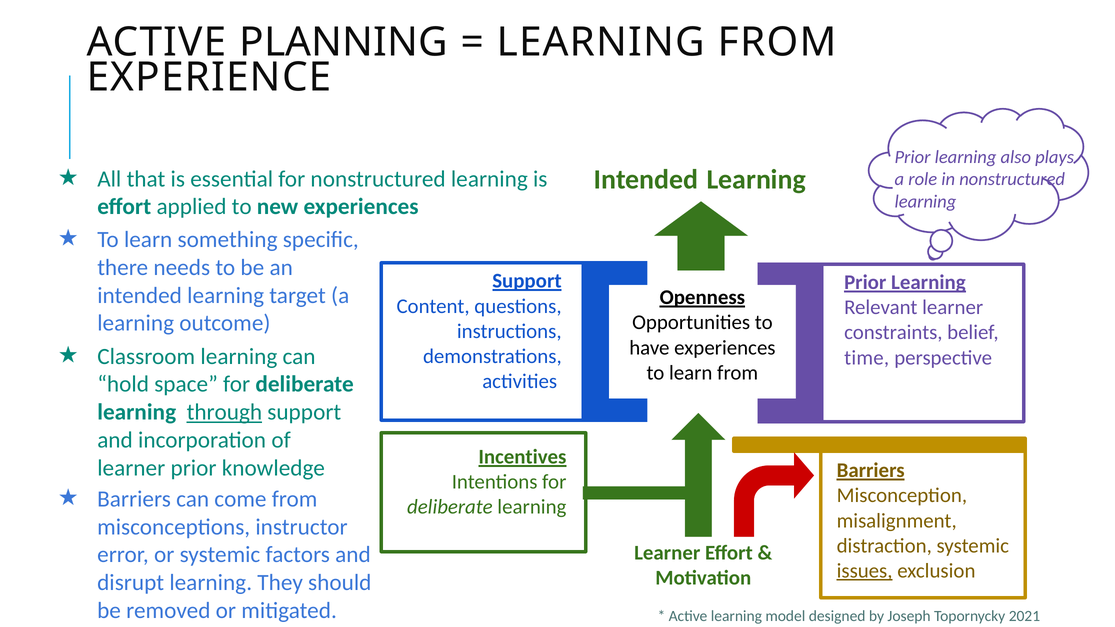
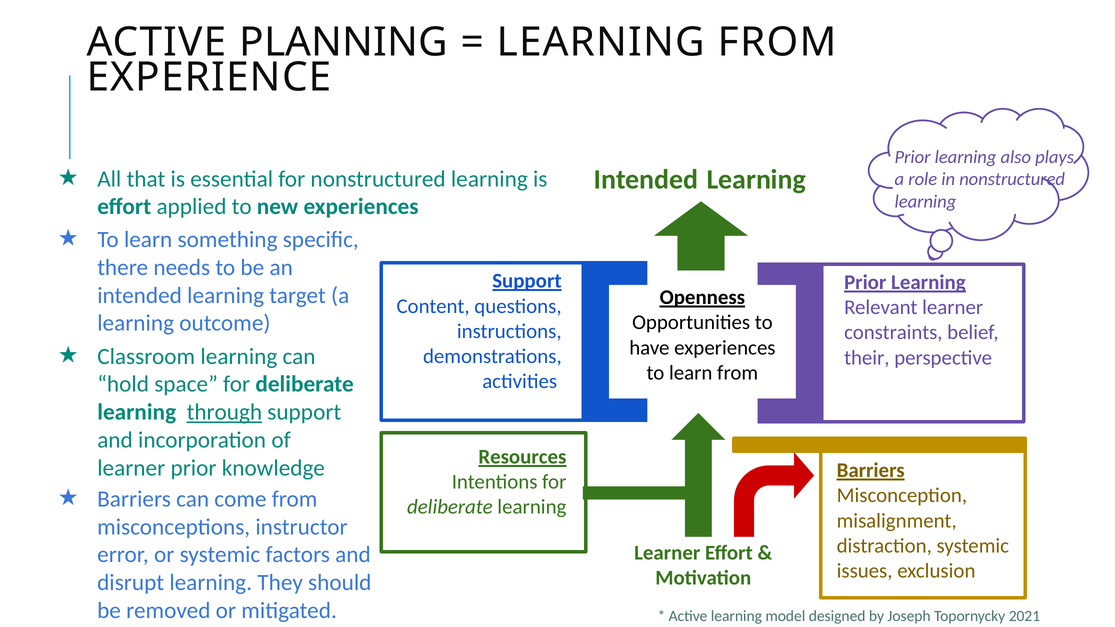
time: time -> their
Incentives: Incentives -> Resources
issues underline: present -> none
